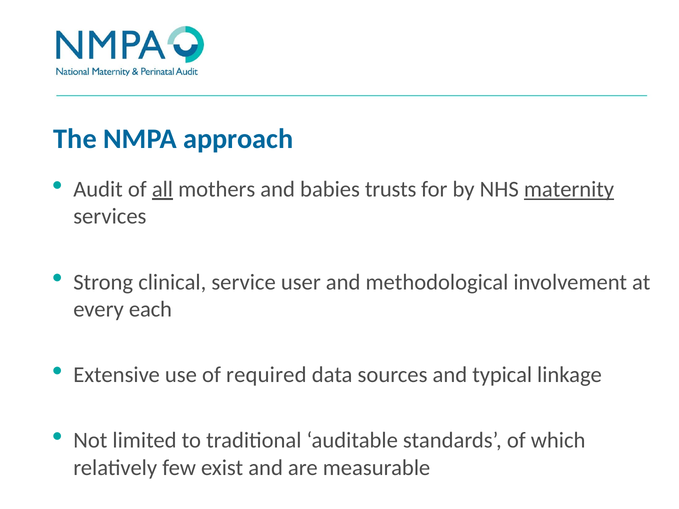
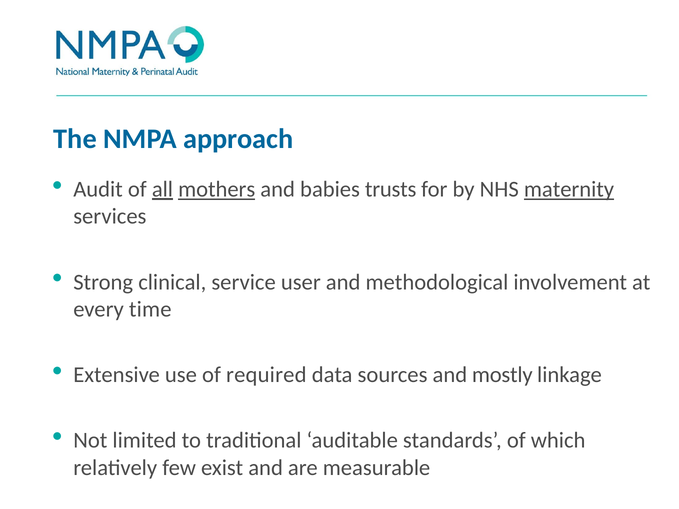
mothers underline: none -> present
each: each -> time
typical: typical -> mostly
